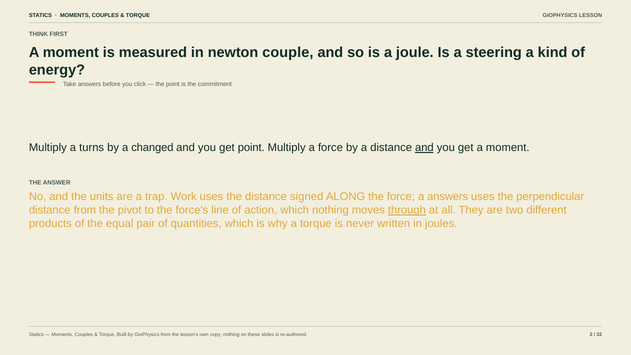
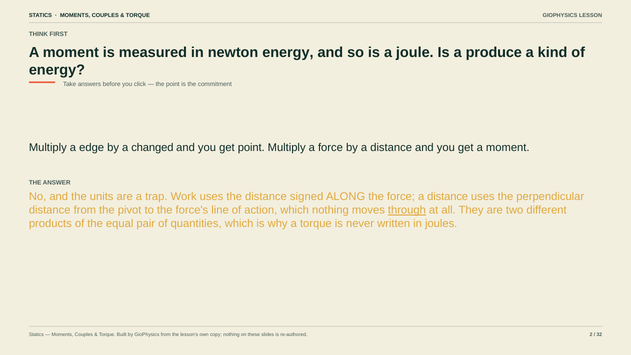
newton couple: couple -> energy
steering: steering -> produce
turns: turns -> edge
and at (424, 148) underline: present -> none
force a answers: answers -> distance
